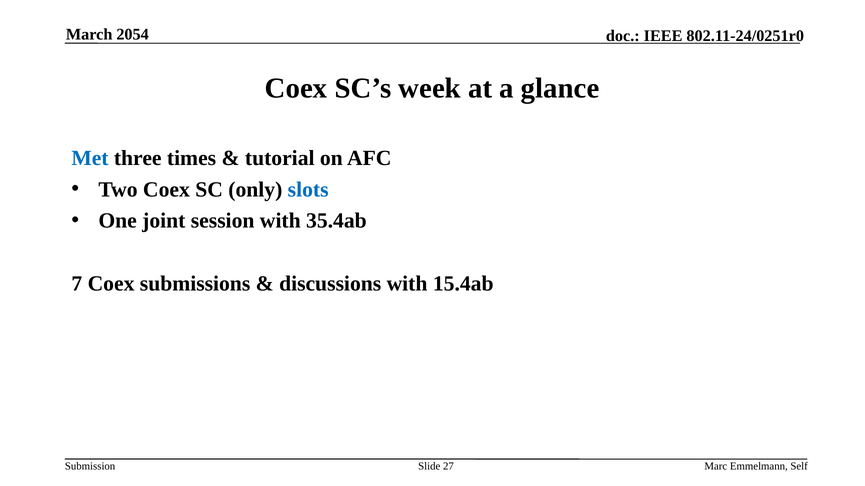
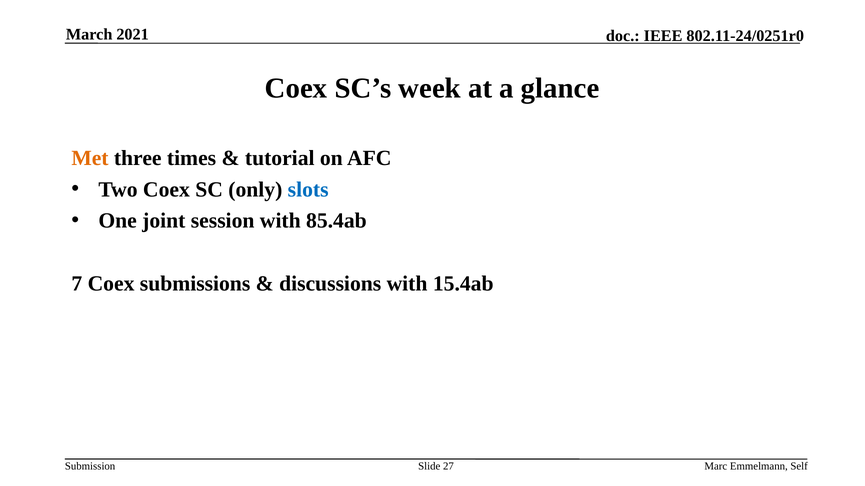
2054: 2054 -> 2021
Met colour: blue -> orange
35.4ab: 35.4ab -> 85.4ab
